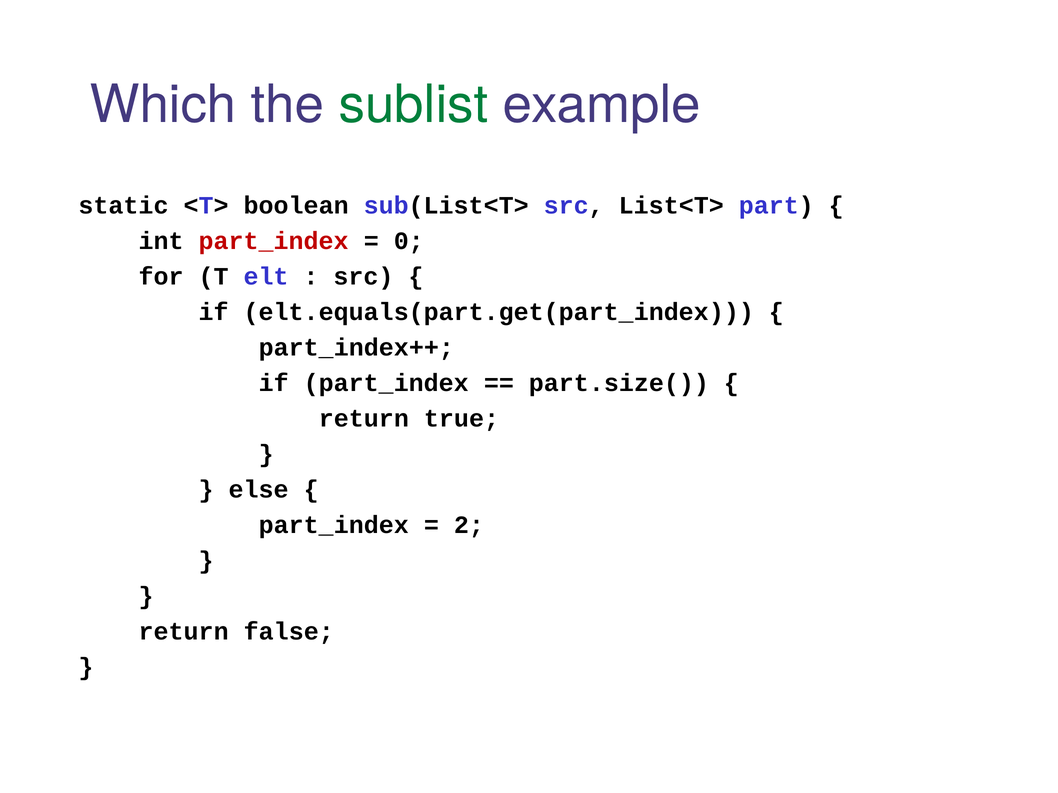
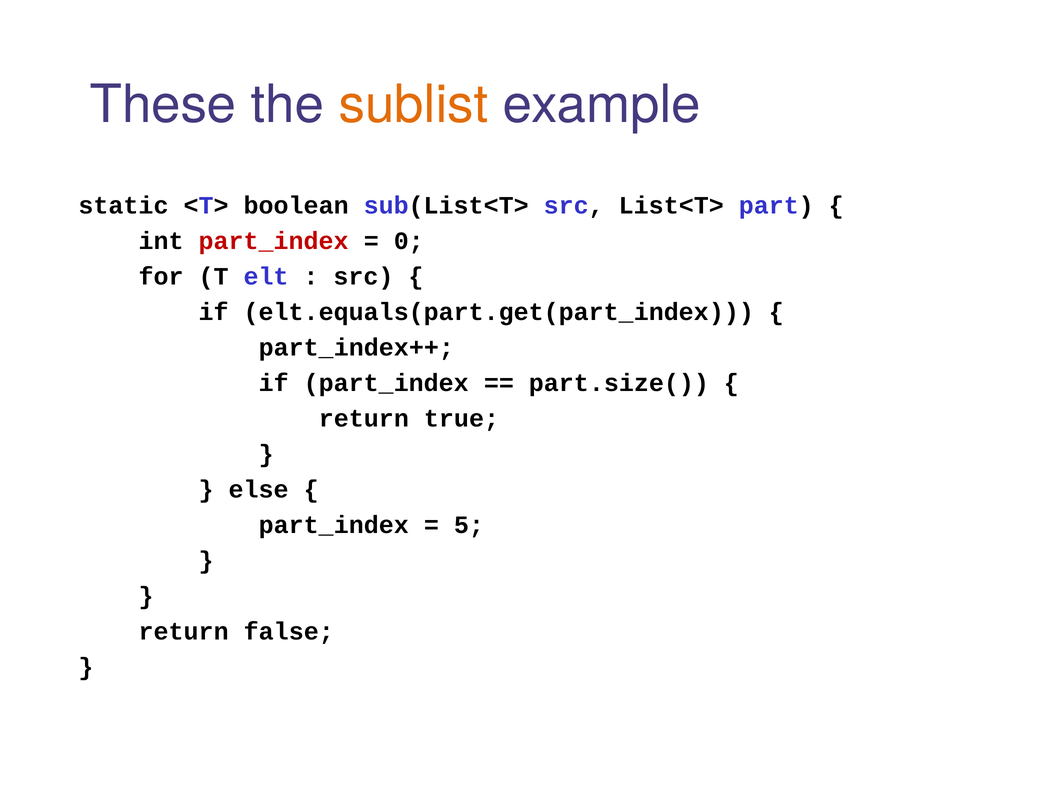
Which: Which -> These
sublist colour: green -> orange
2: 2 -> 5
